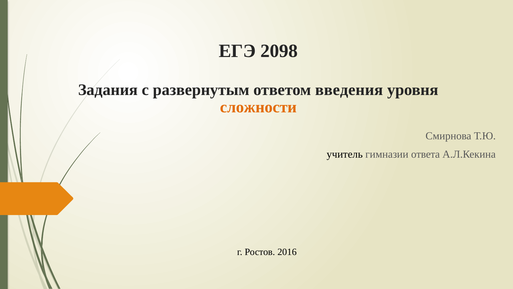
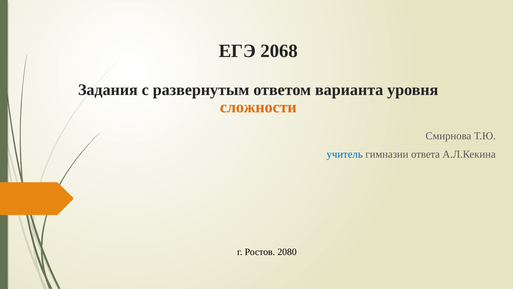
2098: 2098 -> 2068
введения: введения -> варианта
учитель colour: black -> blue
2016: 2016 -> 2080
